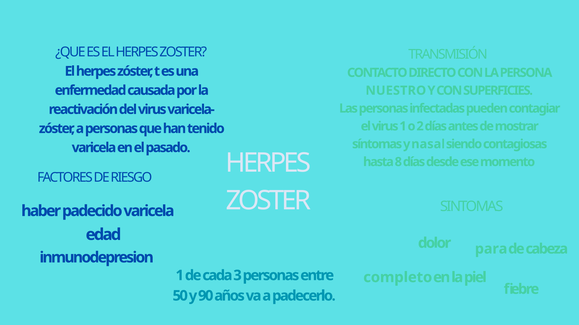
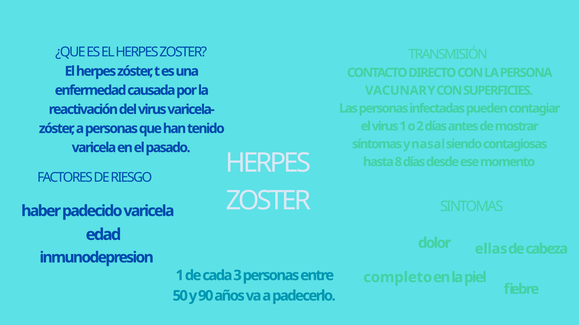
NUESTRO: NUESTRO -> VACUNAR
para: para -> ellas
